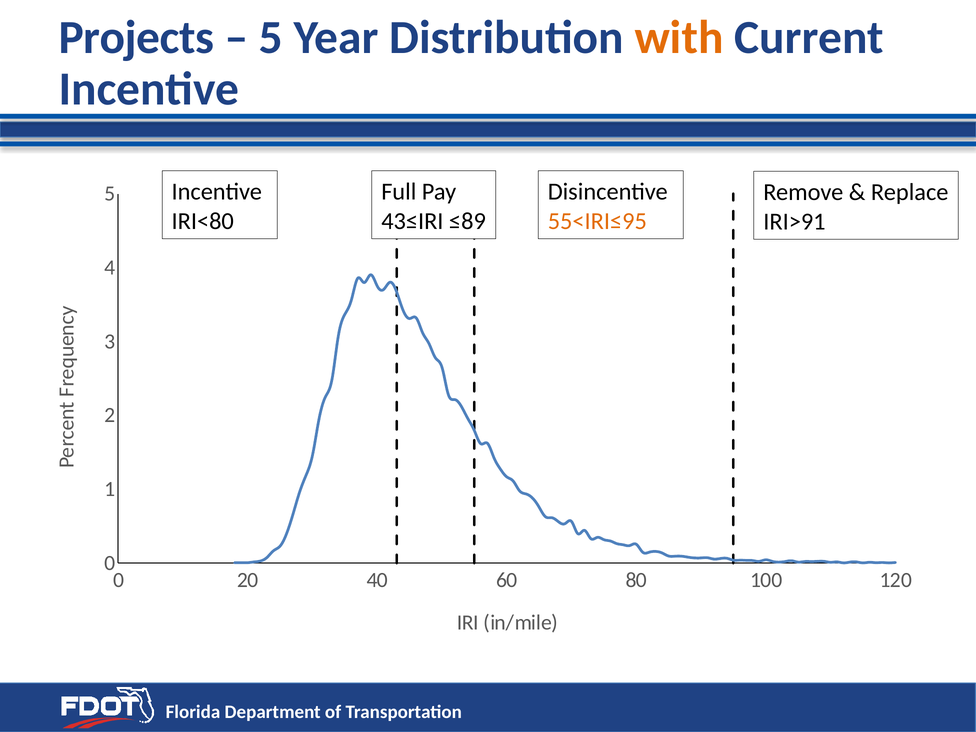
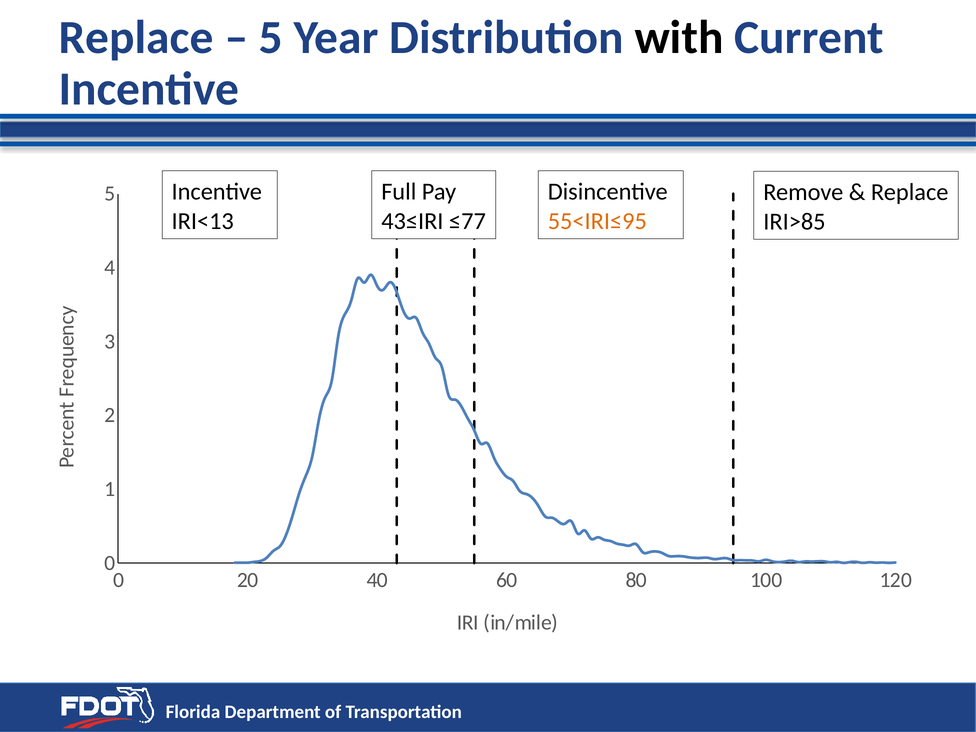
Projects at (136, 38): Projects -> Replace
with colour: orange -> black
IRI<80: IRI<80 -> IRI<13
≤89: ≤89 -> ≤77
IRI>91: IRI>91 -> IRI>85
